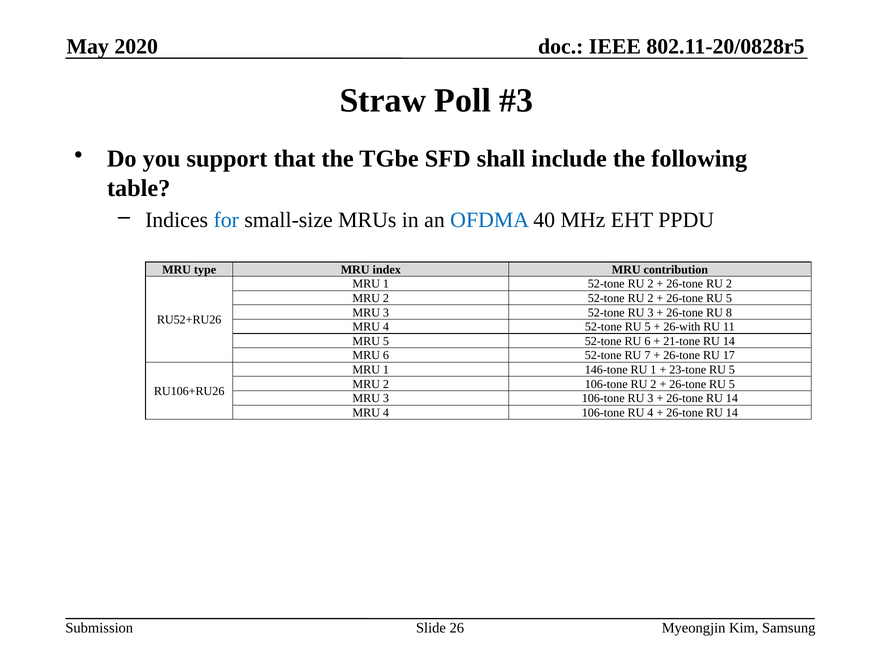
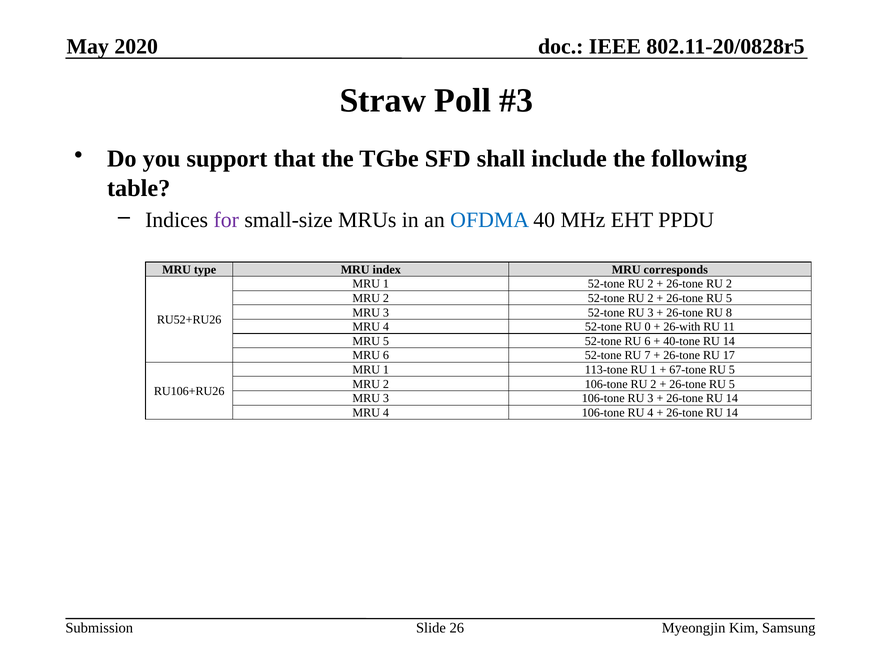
for colour: blue -> purple
contribution: contribution -> corresponds
52-tone RU 5: 5 -> 0
21-tone: 21-tone -> 40-tone
146-tone: 146-tone -> 113-tone
23-tone: 23-tone -> 67-tone
